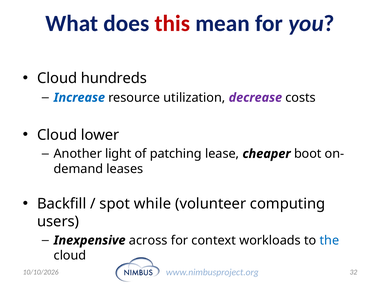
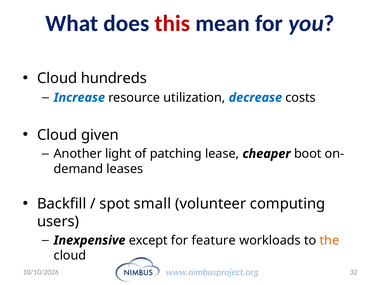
decrease colour: purple -> blue
lower: lower -> given
while: while -> small
across: across -> except
context: context -> feature
the colour: blue -> orange
